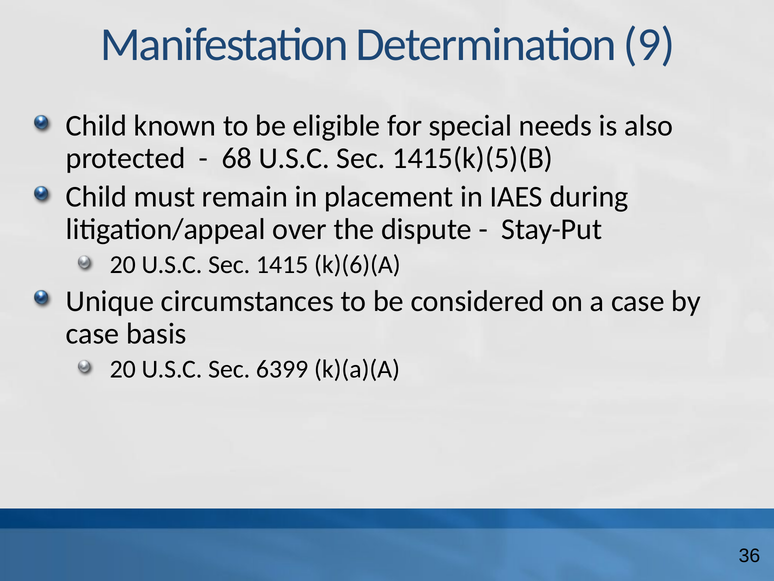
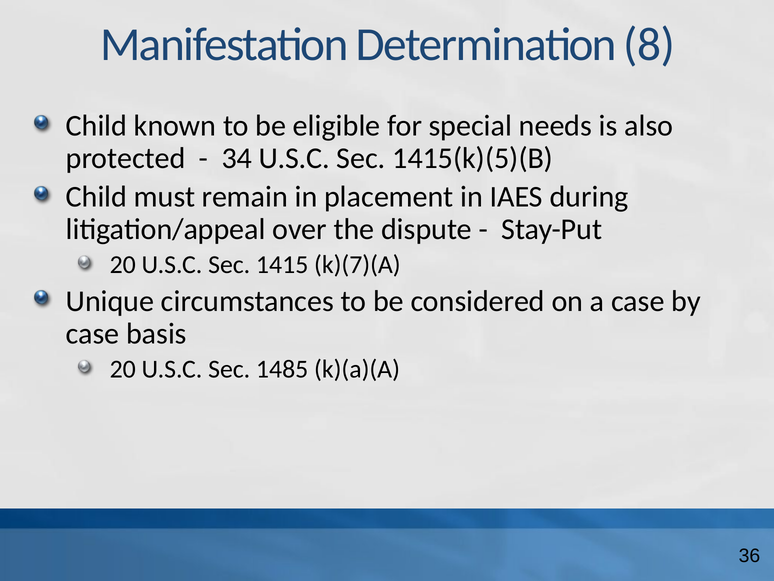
9: 9 -> 8
68: 68 -> 34
k)(6)(A: k)(6)(A -> k)(7)(A
6399: 6399 -> 1485
